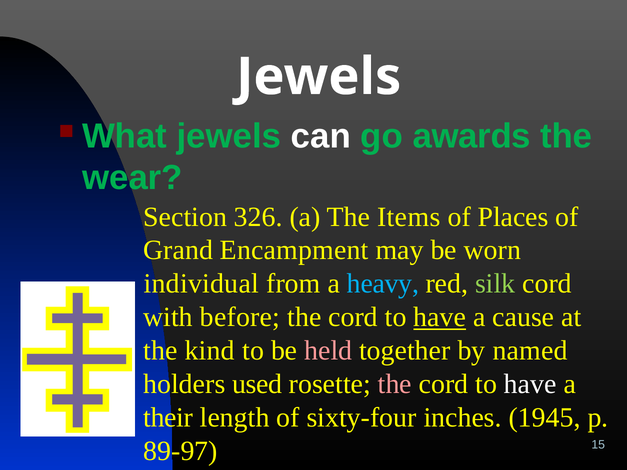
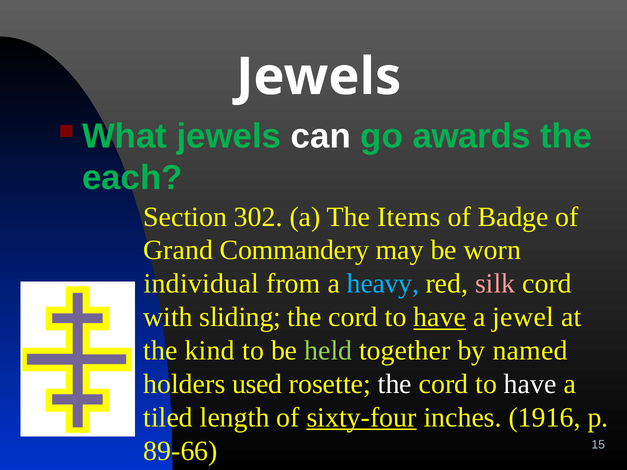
wear: wear -> each
326: 326 -> 302
Places: Places -> Badge
Encampment: Encampment -> Commandery
silk colour: light green -> pink
before: before -> sliding
cause: cause -> jewel
held colour: pink -> light green
the at (395, 384) colour: pink -> white
their: their -> tiled
sixty-four underline: none -> present
1945: 1945 -> 1916
89-97: 89-97 -> 89-66
